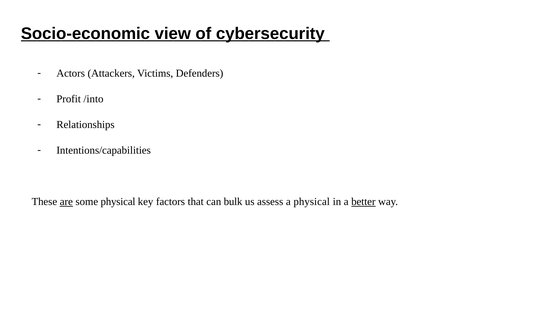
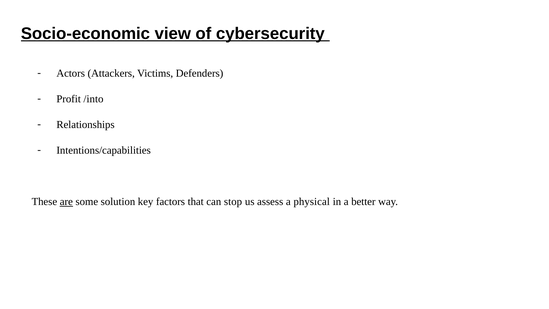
some physical: physical -> solution
bulk: bulk -> stop
better underline: present -> none
